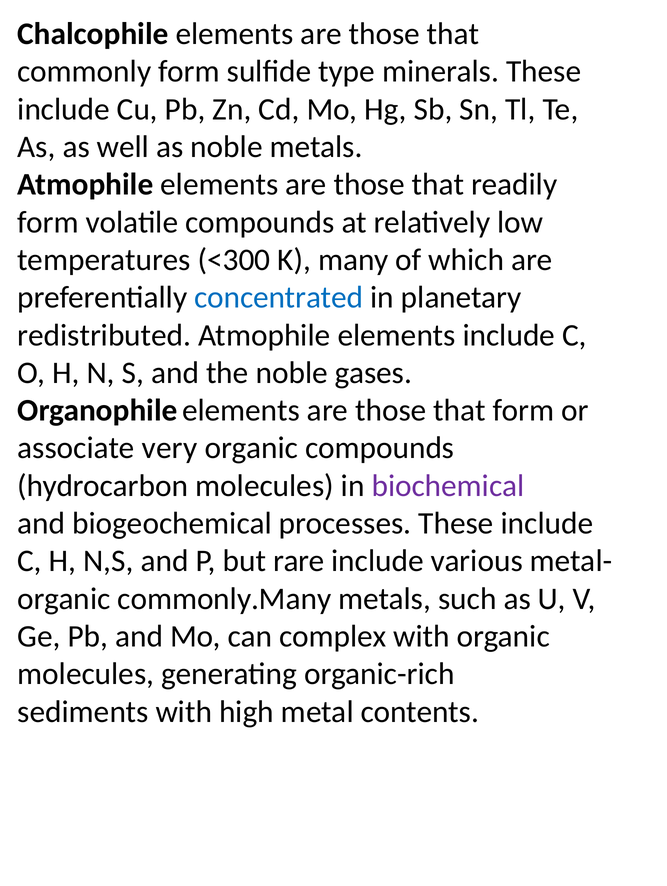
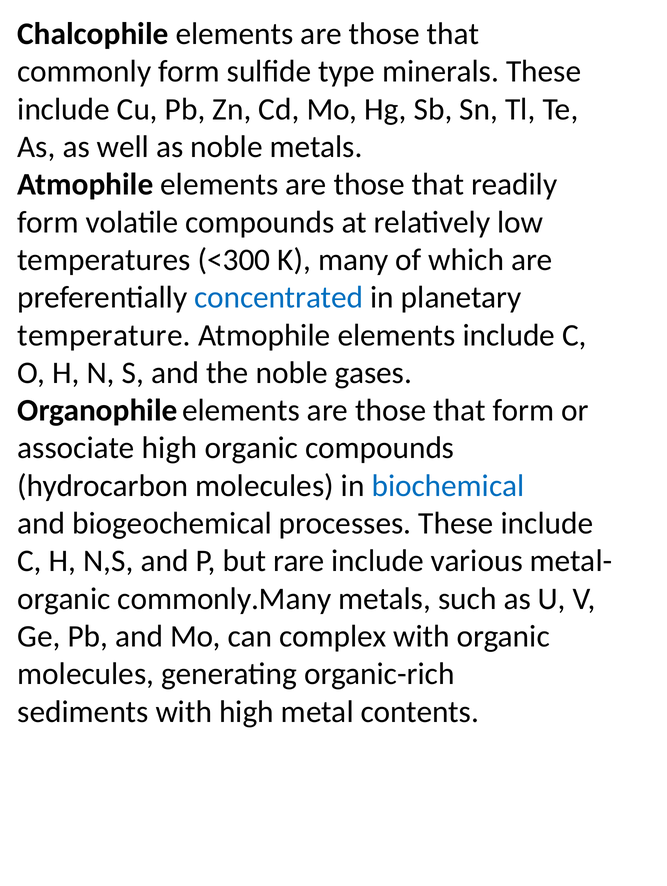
redistributed: redistributed -> temperature
associate very: very -> high
biochemical colour: purple -> blue
